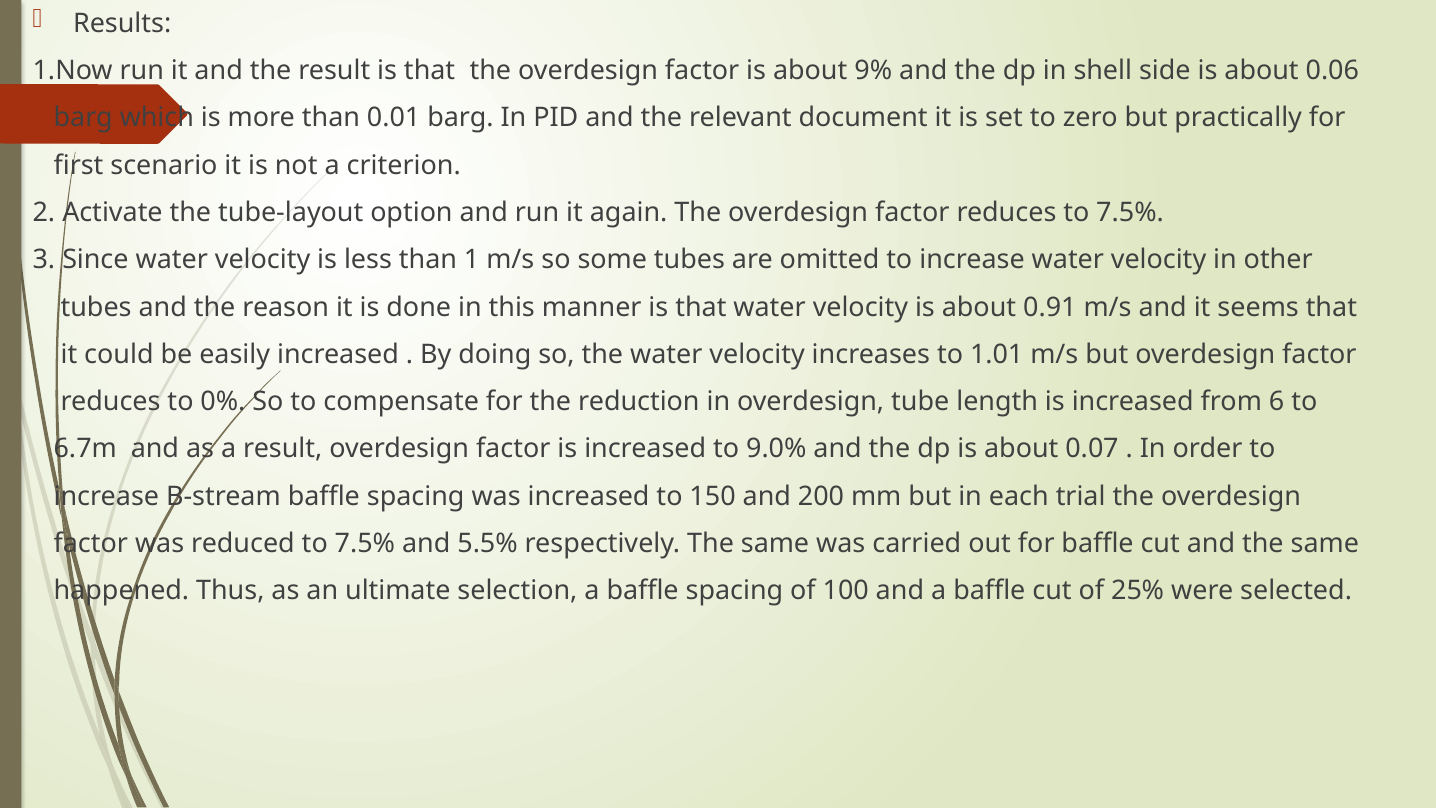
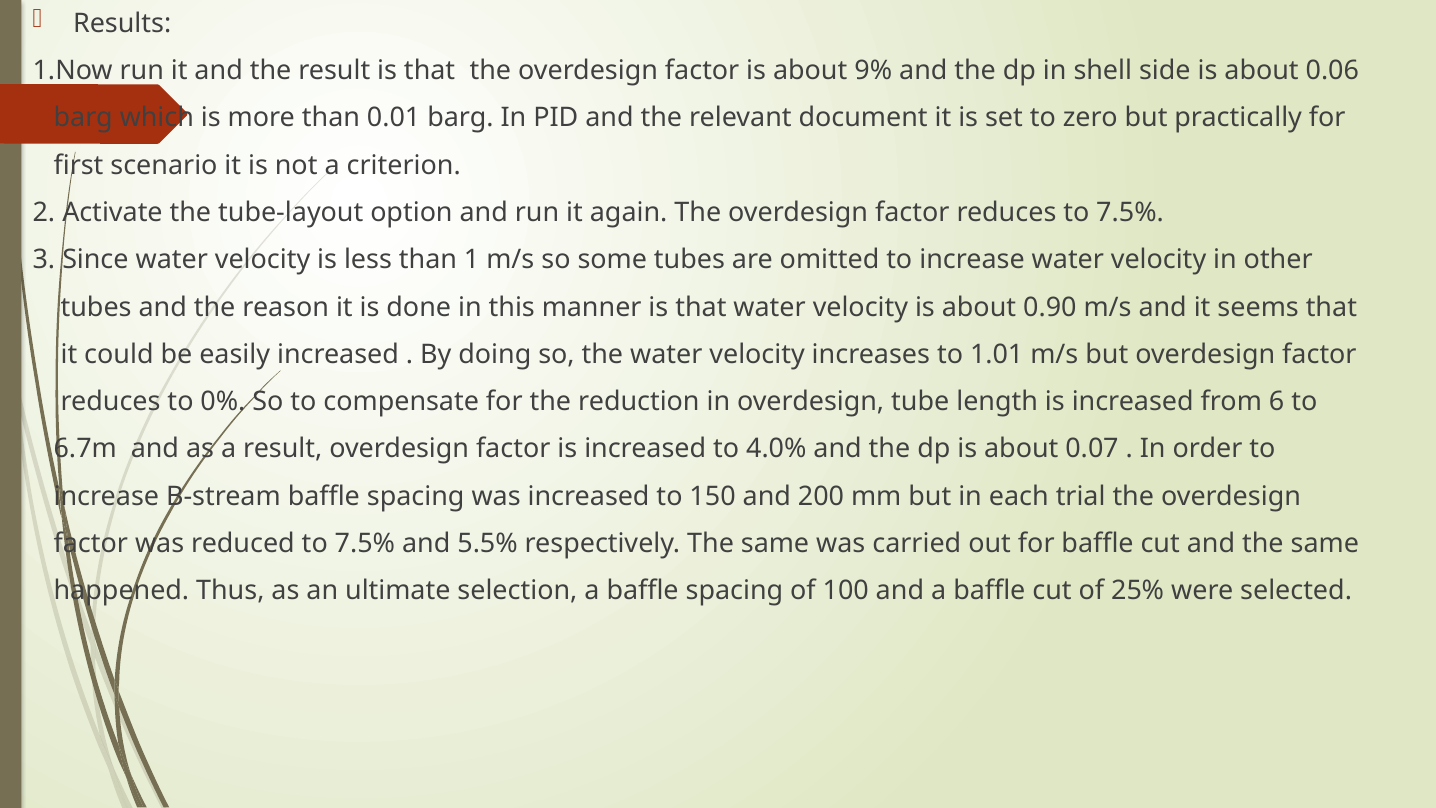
0.91: 0.91 -> 0.90
9.0%: 9.0% -> 4.0%
